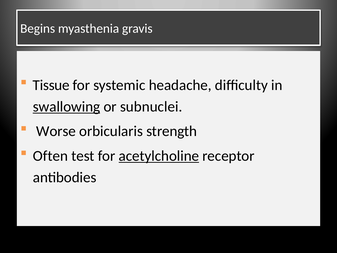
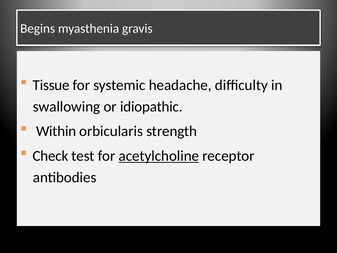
swallowing underline: present -> none
subnuclei: subnuclei -> idiopathic
Worse: Worse -> Within
Often: Often -> Check
